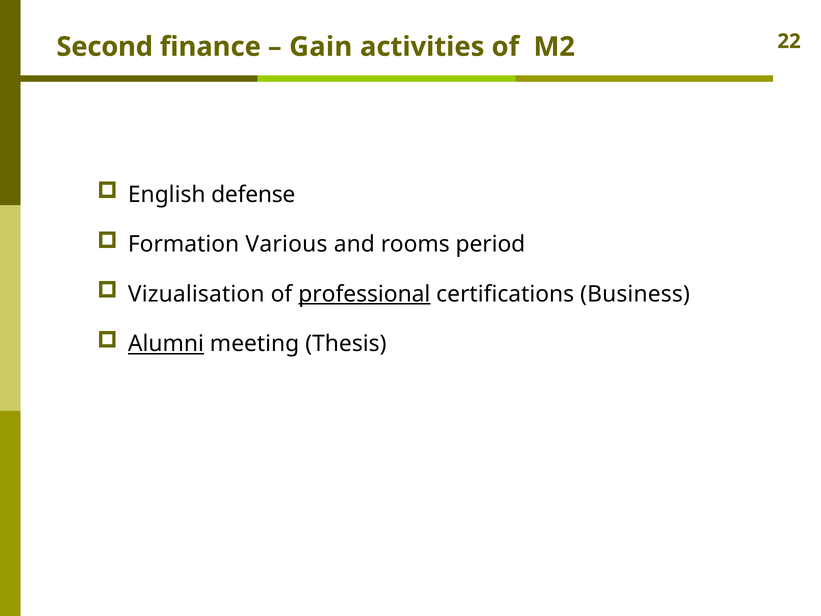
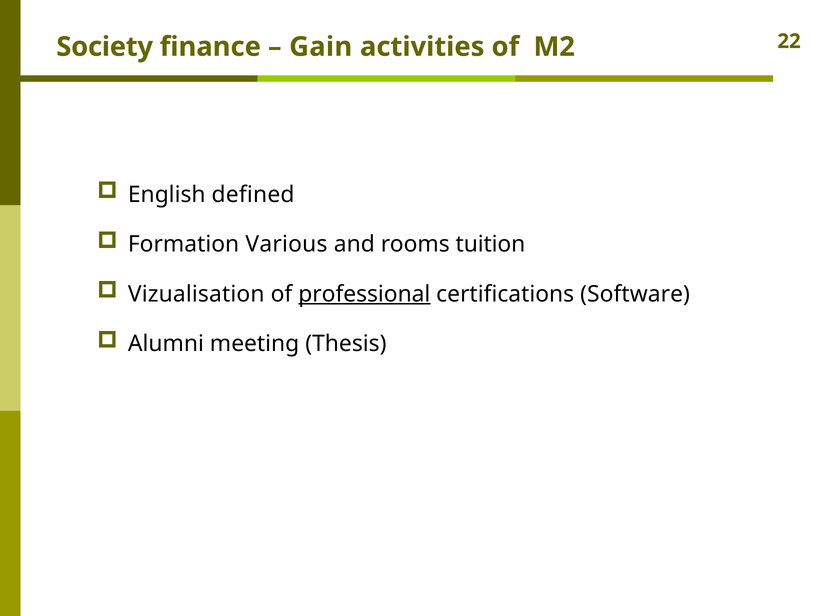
Second: Second -> Society
defense: defense -> defined
period: period -> tuition
Business: Business -> Software
Alumni underline: present -> none
